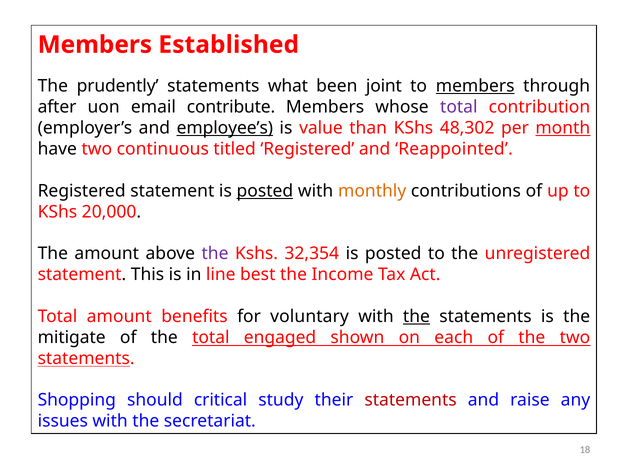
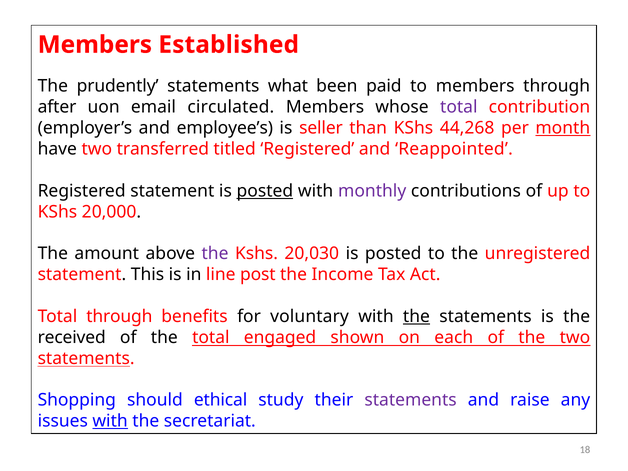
joint: joint -> paid
members at (475, 86) underline: present -> none
contribute: contribute -> circulated
employee’s underline: present -> none
value: value -> seller
48,302: 48,302 -> 44,268
continuous: continuous -> transferred
monthly colour: orange -> purple
32,354: 32,354 -> 20,030
best: best -> post
Total amount: amount -> through
mitigate: mitigate -> received
critical: critical -> ethical
statements at (411, 400) colour: red -> purple
with at (110, 421) underline: none -> present
